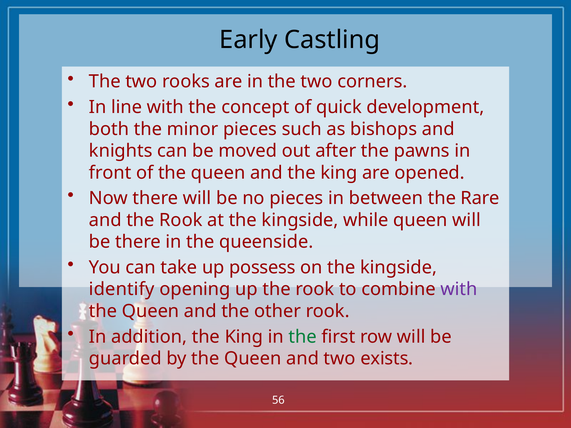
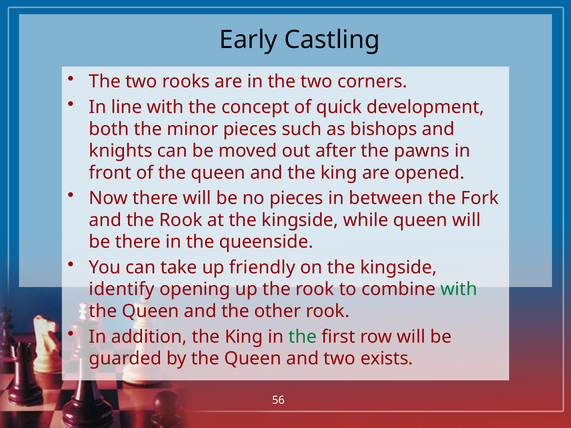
Rare: Rare -> Fork
possess: possess -> friendly
with at (459, 289) colour: purple -> green
